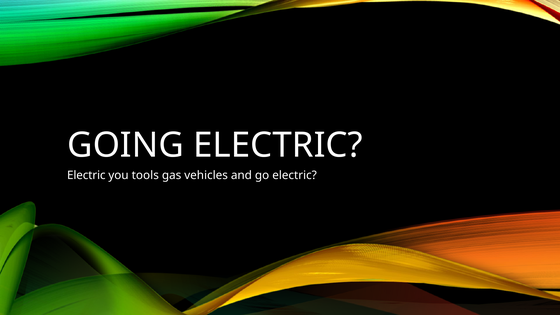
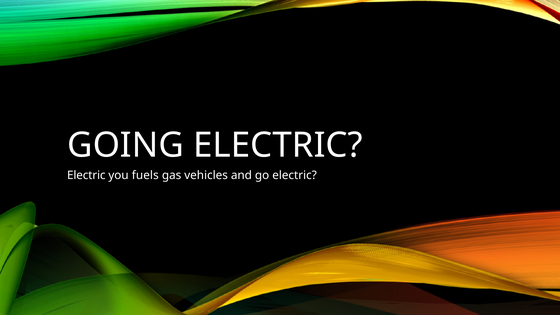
tools: tools -> fuels
